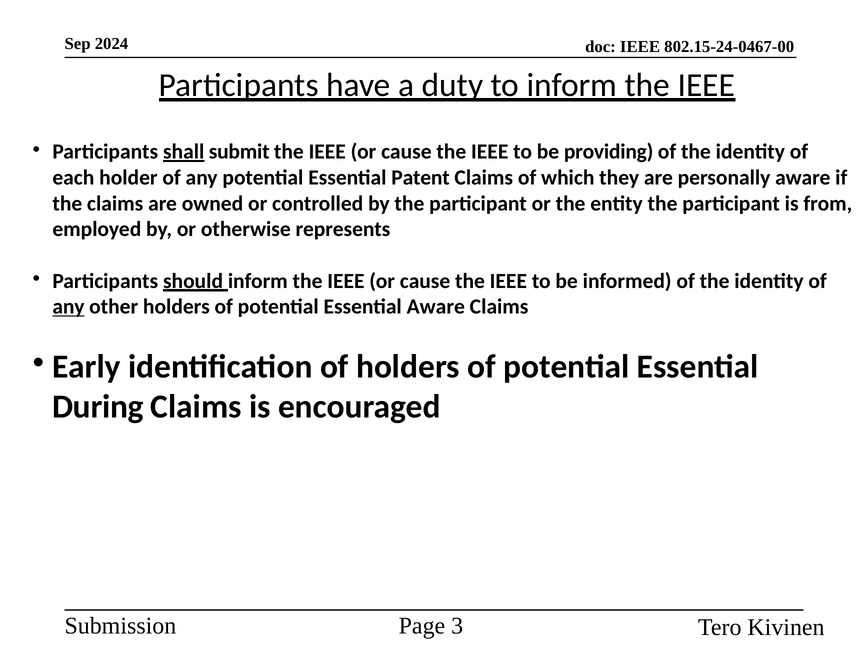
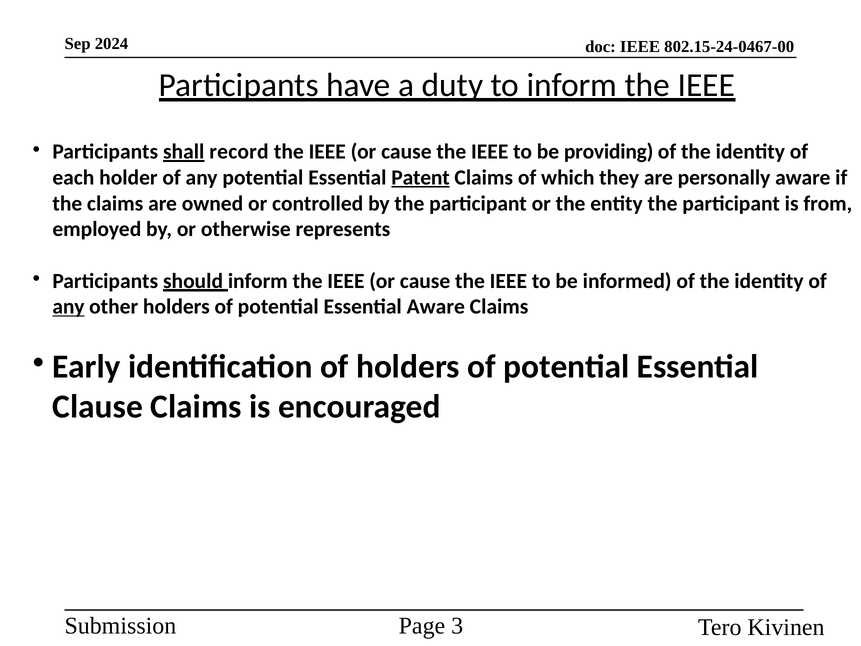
submit: submit -> record
Patent underline: none -> present
During: During -> Clause
